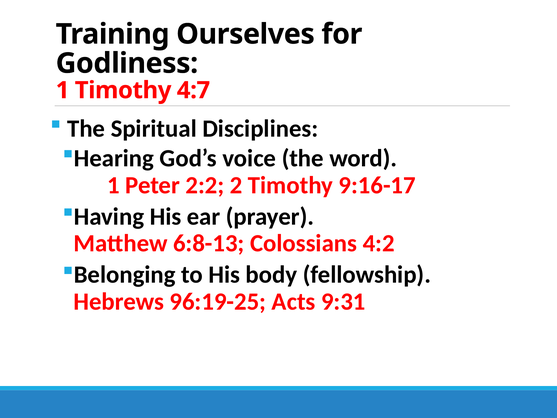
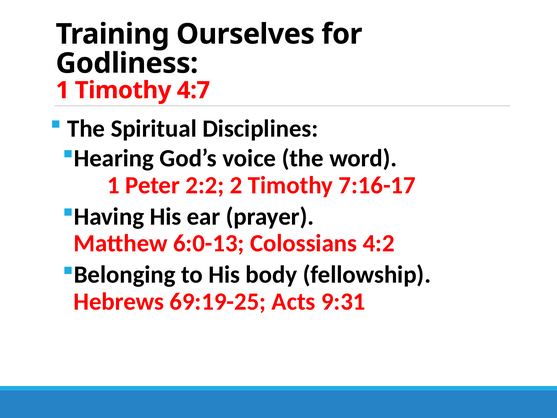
9:16-17: 9:16-17 -> 7:16-17
6:8-13: 6:8-13 -> 6:0-13
96:19-25: 96:19-25 -> 69:19-25
